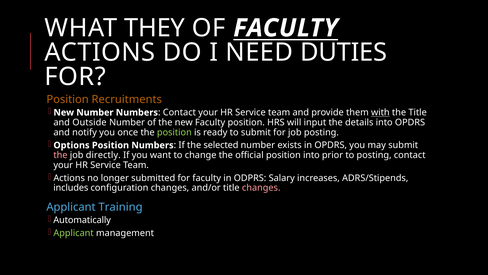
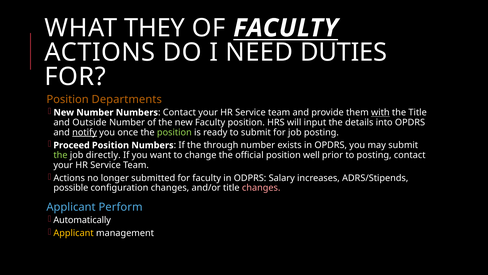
Recruitments: Recruitments -> Departments
notify underline: none -> present
Options: Options -> Proceed
selected: selected -> through
the at (60, 155) colour: pink -> light green
position into: into -> well
includes: includes -> possible
Training: Training -> Perform
Applicant at (74, 233) colour: light green -> yellow
